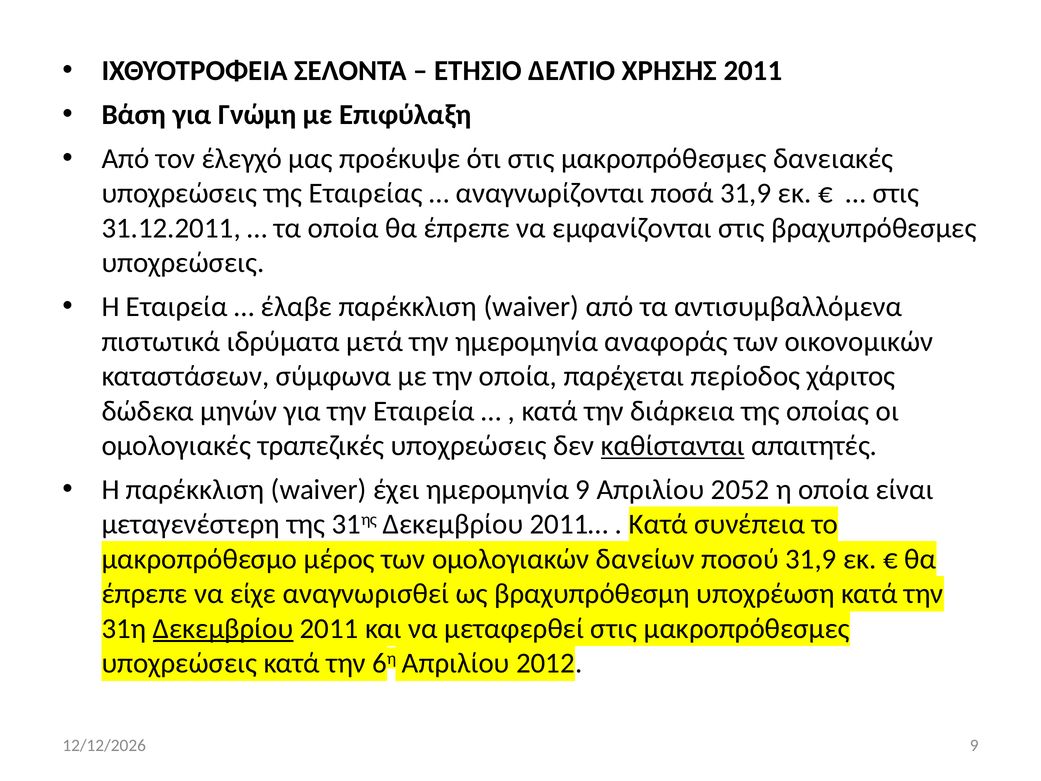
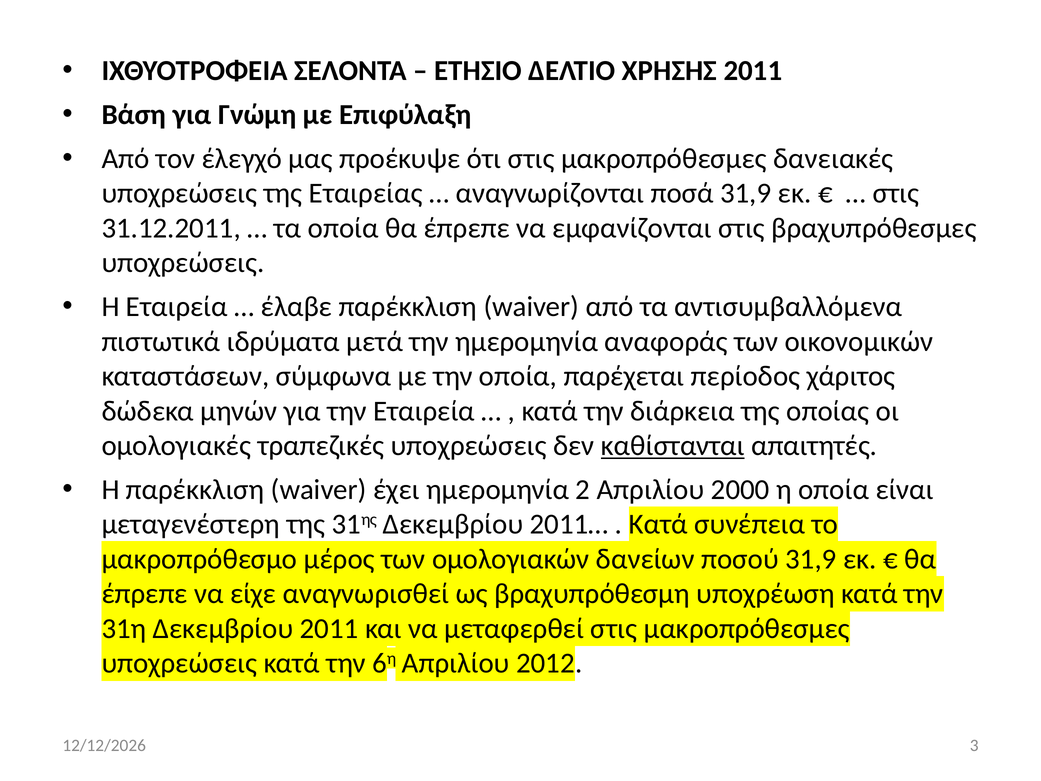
ημερομηνία 9: 9 -> 2
2052: 2052 -> 2000
Δεκεμβρίου at (223, 628) underline: present -> none
9 at (974, 745): 9 -> 3
